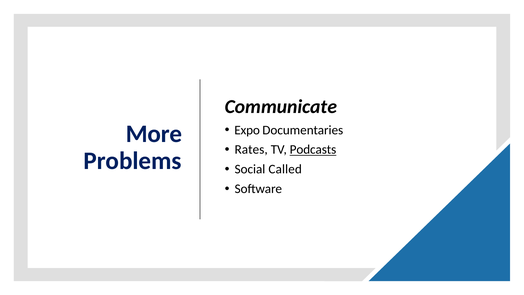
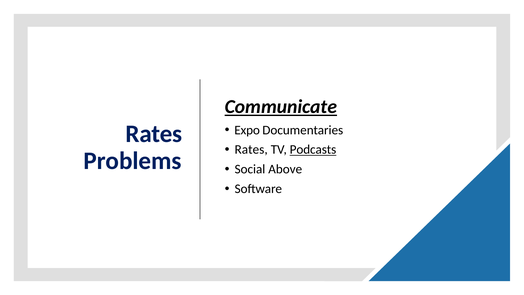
Communicate underline: none -> present
More at (154, 134): More -> Rates
Called: Called -> Above
